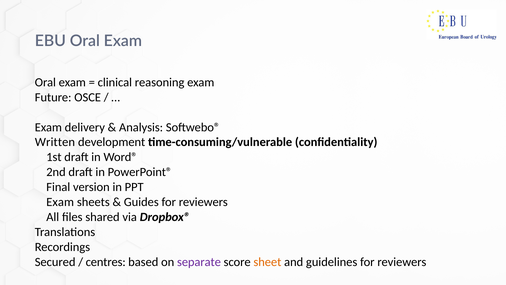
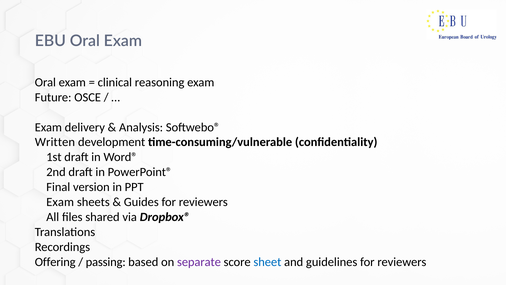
Secured: Secured -> Offering
centres: centres -> passing
sheet colour: orange -> blue
